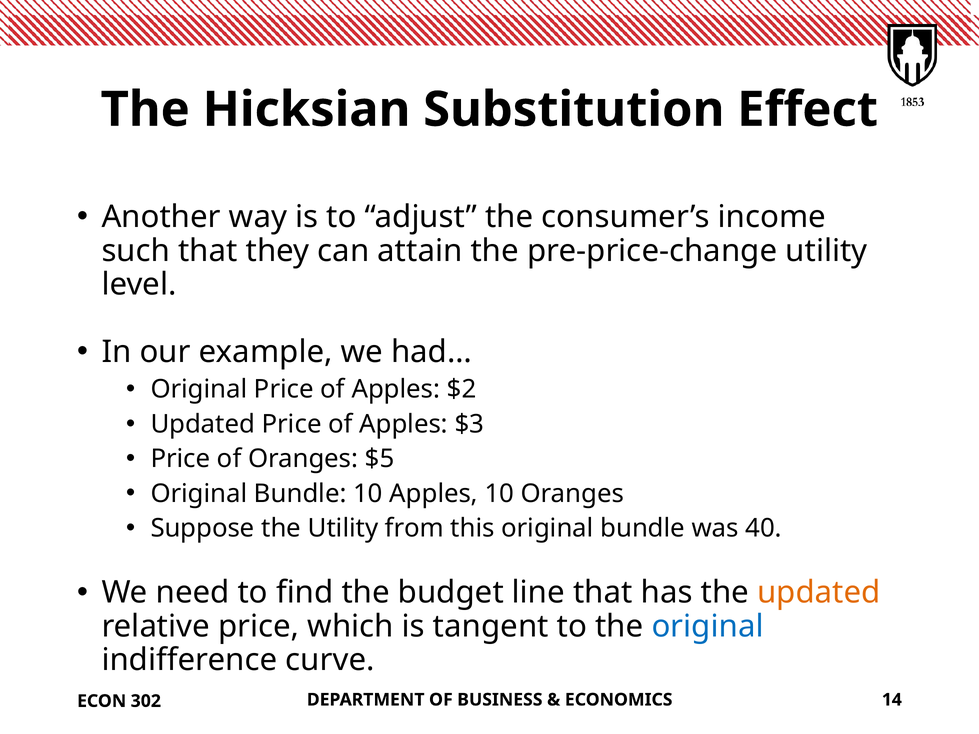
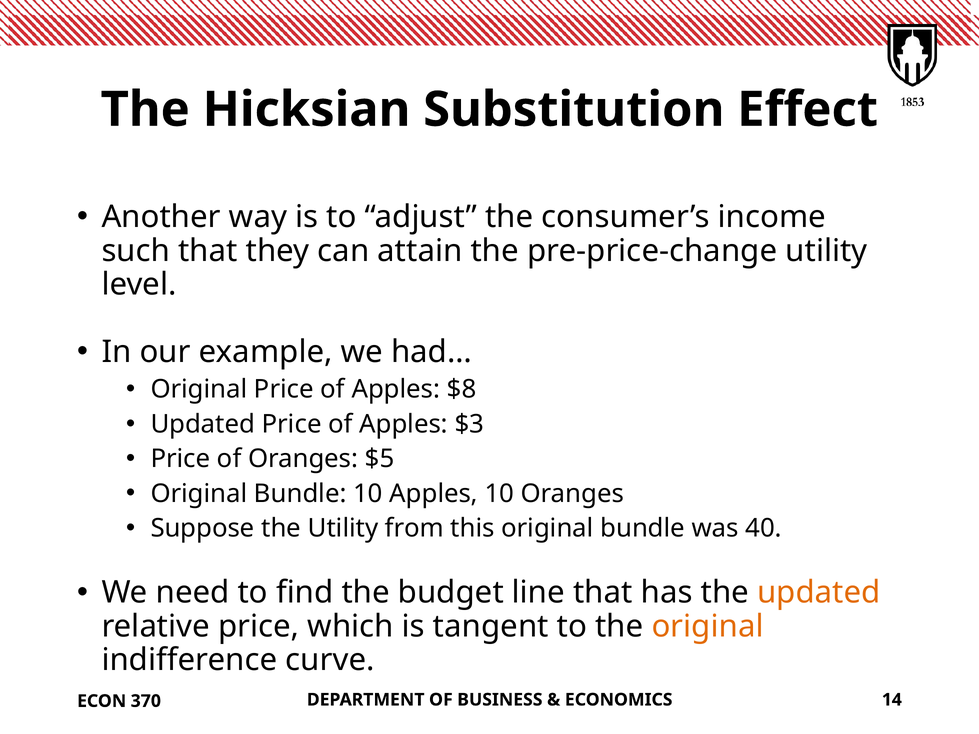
$2: $2 -> $8
original at (708, 627) colour: blue -> orange
302: 302 -> 370
